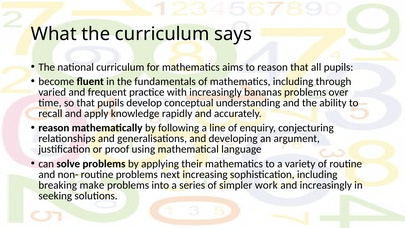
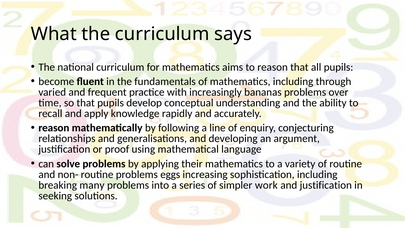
next: next -> eggs
make: make -> many
and increasingly: increasingly -> justification
